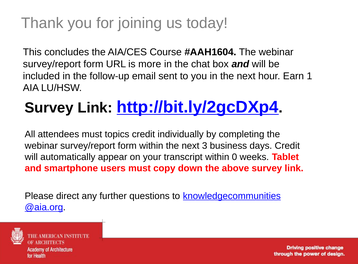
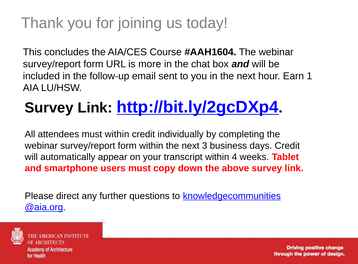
must topics: topics -> within
0: 0 -> 4
